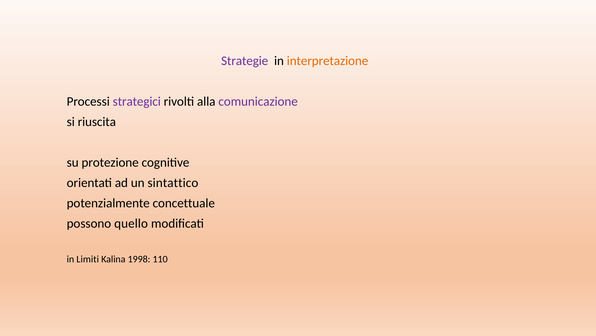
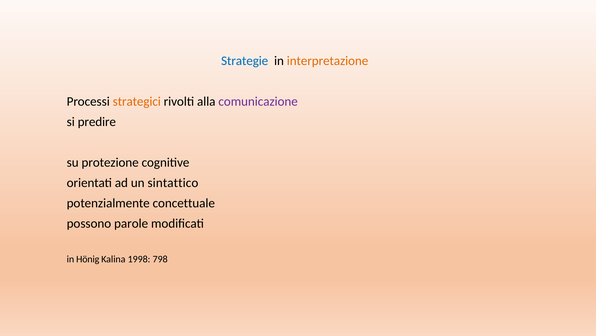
Strategie colour: purple -> blue
strategici colour: purple -> orange
riuscita: riuscita -> predire
quello: quello -> parole
Limiti: Limiti -> Hönig
110: 110 -> 798
